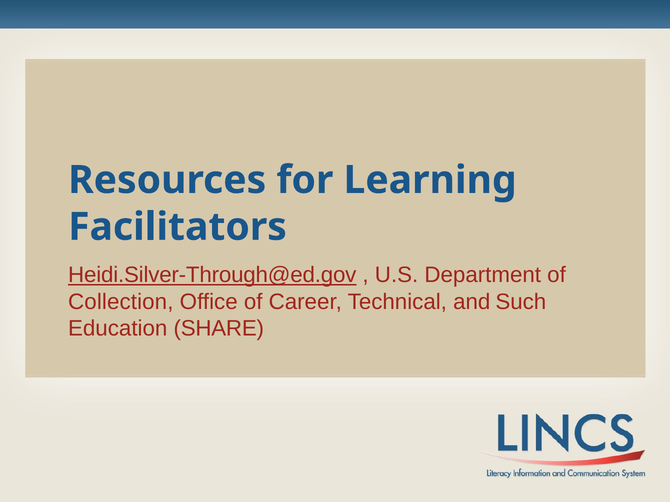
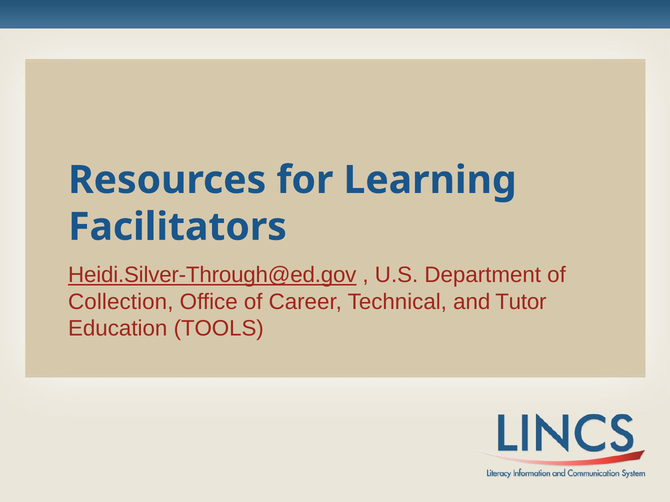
Such: Such -> Tutor
SHARE: SHARE -> TOOLS
